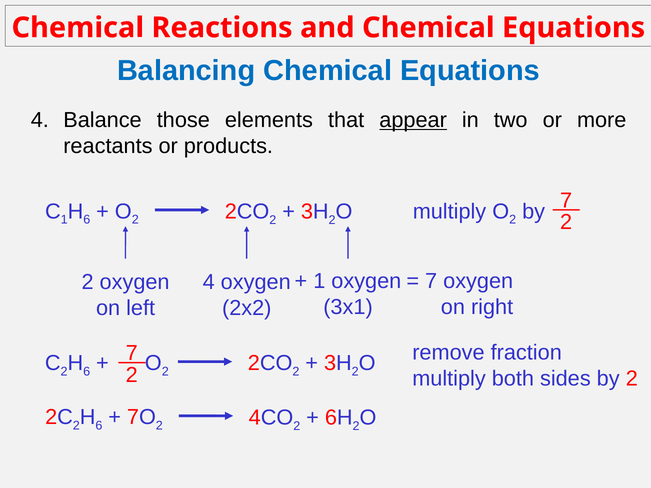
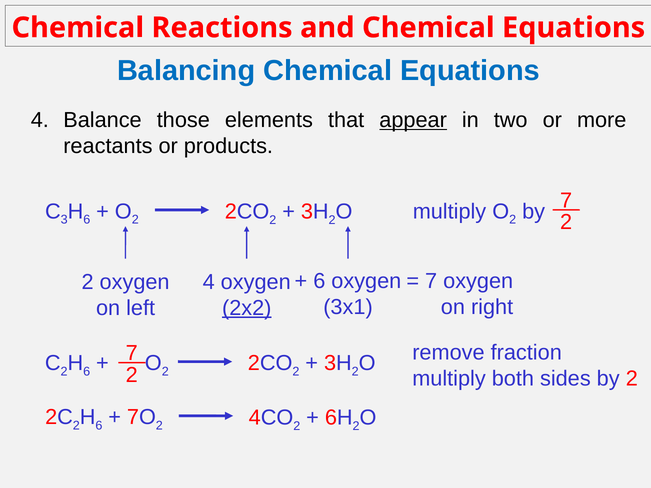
1 at (64, 220): 1 -> 3
1 at (319, 281): 1 -> 6
2x2 underline: none -> present
